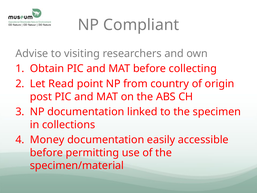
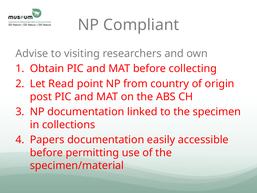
Money: Money -> Papers
